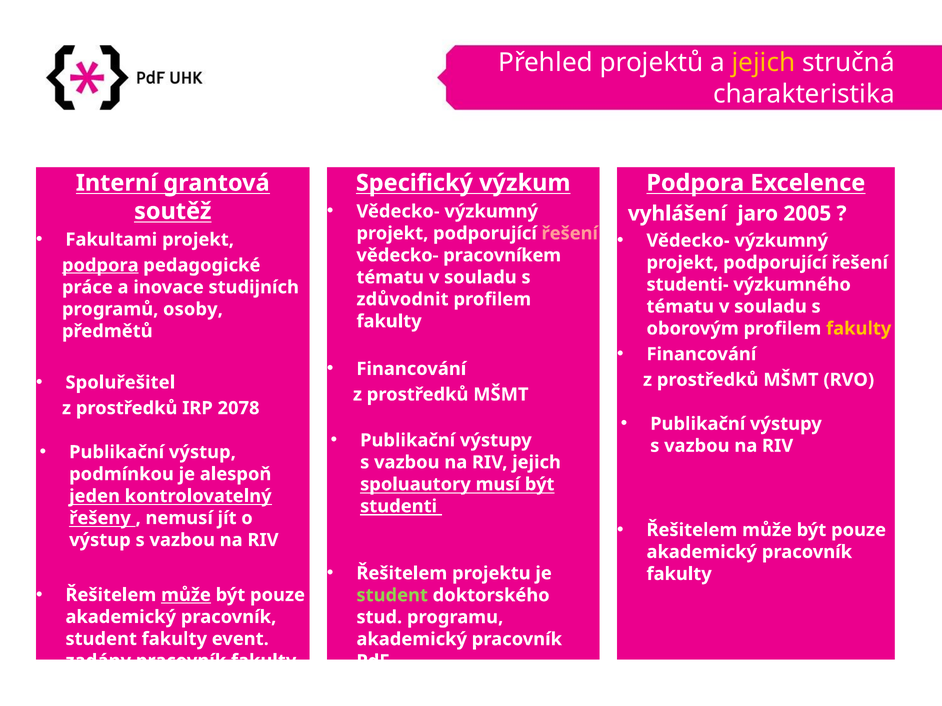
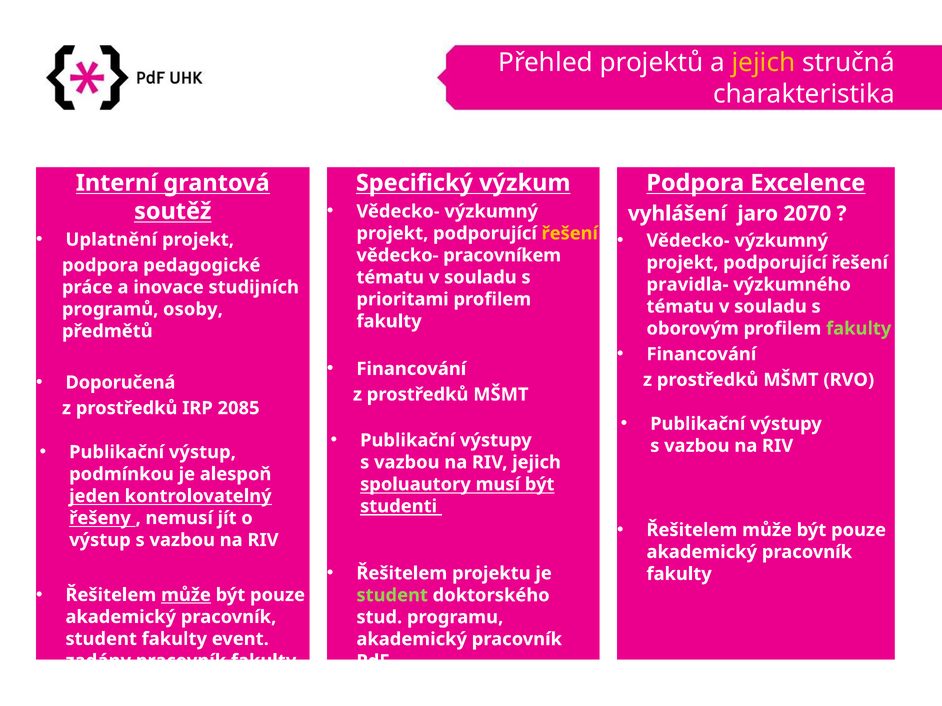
2005: 2005 -> 2070
Fakultami: Fakultami -> Uplatnění
řešení at (570, 233) colour: pink -> yellow
podpora at (100, 265) underline: present -> none
studenti-: studenti- -> pravidla-
zdůvodnit: zdůvodnit -> prioritami
fakulty at (859, 329) colour: yellow -> light green
Spoluřešitel: Spoluřešitel -> Doporučená
2078: 2078 -> 2085
